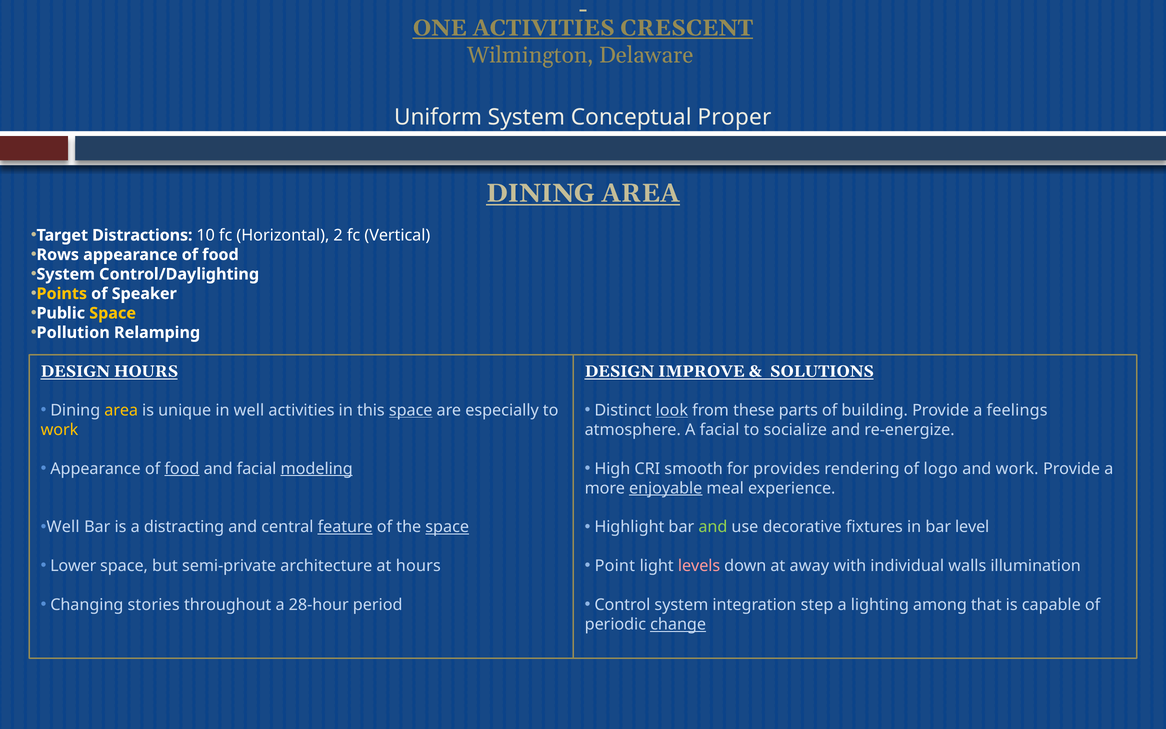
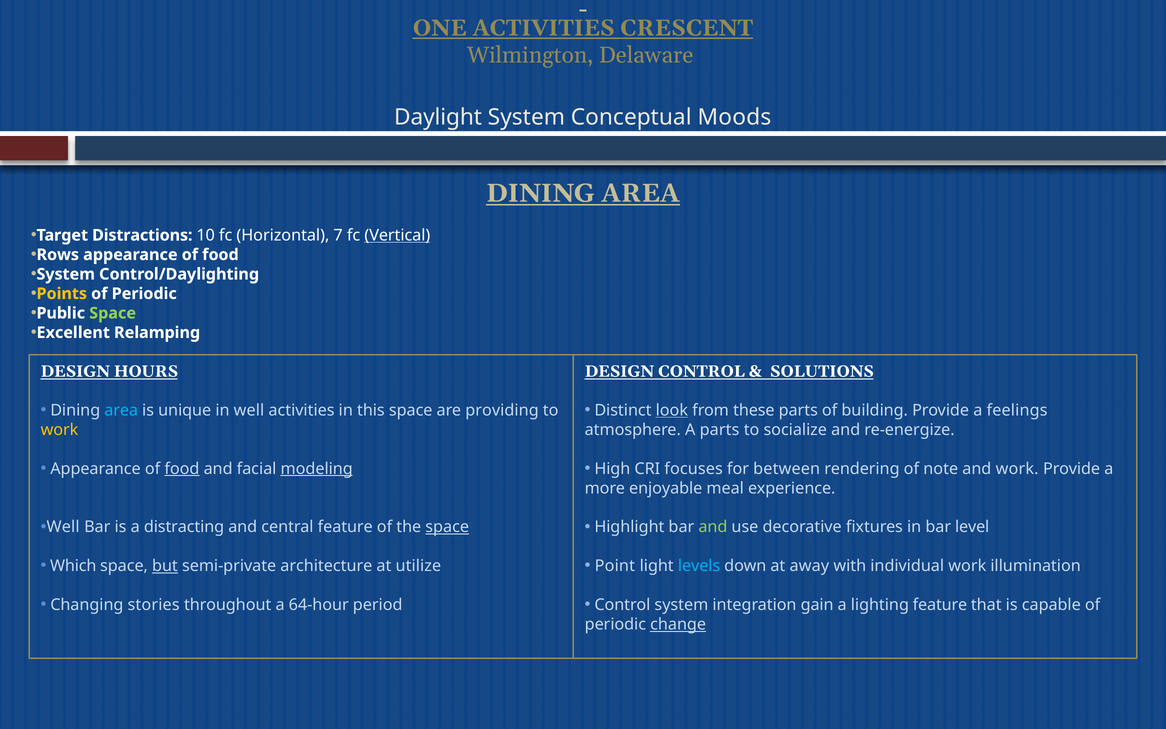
Uniform: Uniform -> Daylight
Proper: Proper -> Moods
2: 2 -> 7
Vertical underline: none -> present
Speaker at (144, 294): Speaker -> Periodic
Space at (113, 313) colour: yellow -> light green
Pollution: Pollution -> Excellent
DESIGN IMPROVE: IMPROVE -> CONTROL
area at (121, 410) colour: yellow -> light blue
space at (411, 410) underline: present -> none
especially: especially -> providing
A facial: facial -> parts
smooth: smooth -> focuses
provides: provides -> between
logo: logo -> note
enjoyable underline: present -> none
feature at (345, 527) underline: present -> none
Lower: Lower -> Which
but underline: none -> present
at hours: hours -> utilize
levels colour: pink -> light blue
individual walls: walls -> work
28-hour: 28-hour -> 64-hour
step: step -> gain
lighting among: among -> feature
